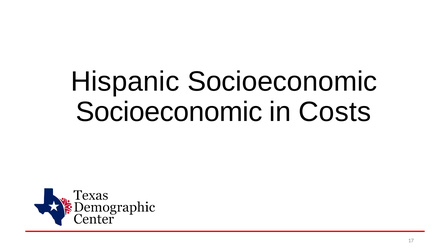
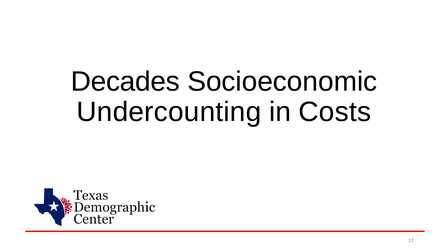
Hispanic: Hispanic -> Decades
Socioeconomic at (169, 112): Socioeconomic -> Undercounting
